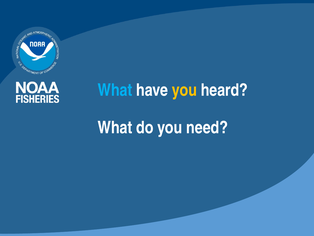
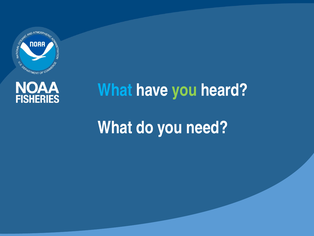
you at (184, 90) colour: yellow -> light green
